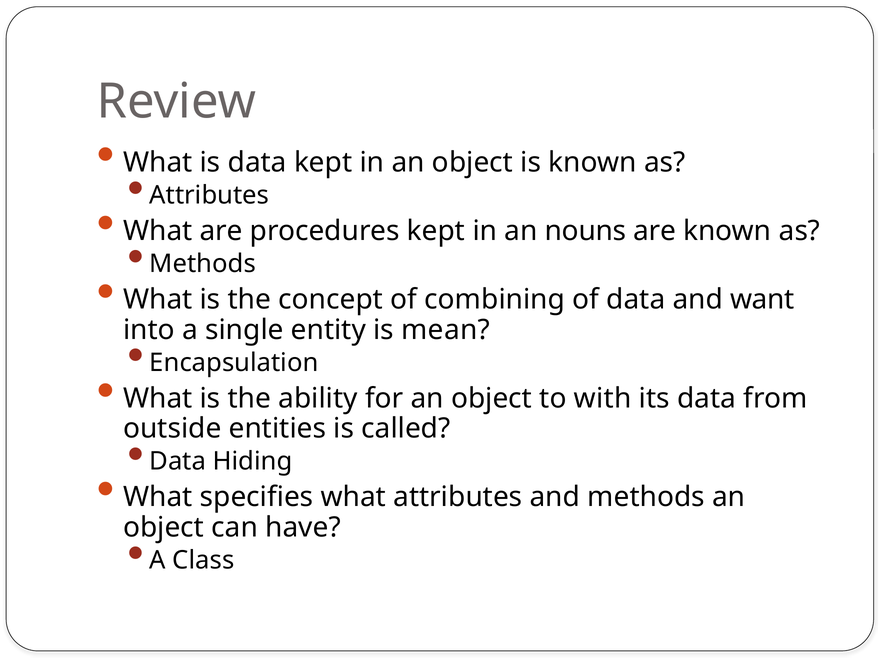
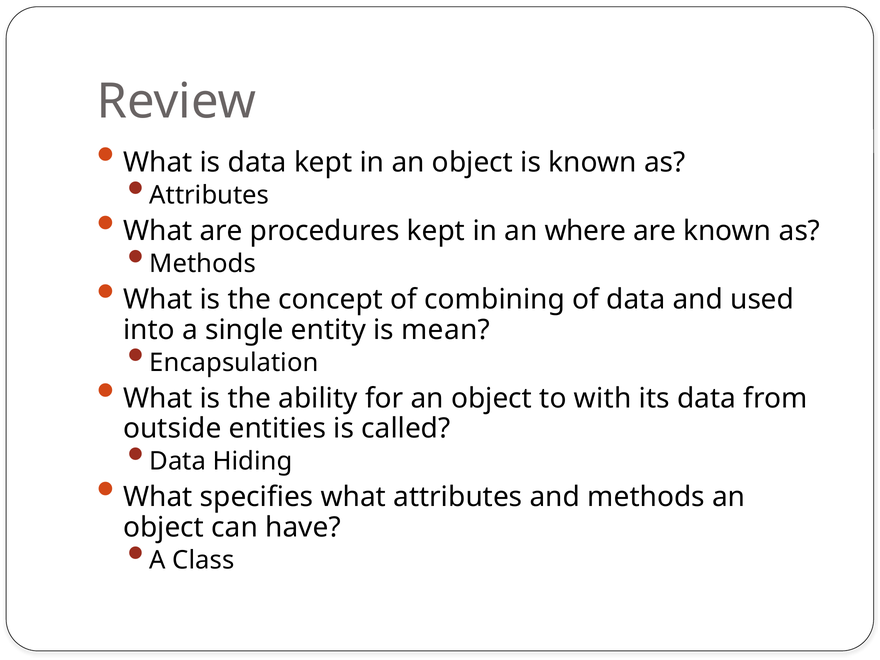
nouns: nouns -> where
want: want -> used
